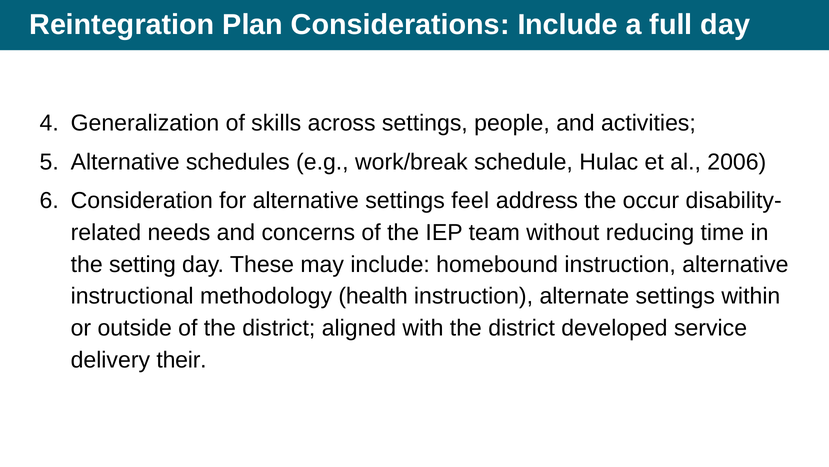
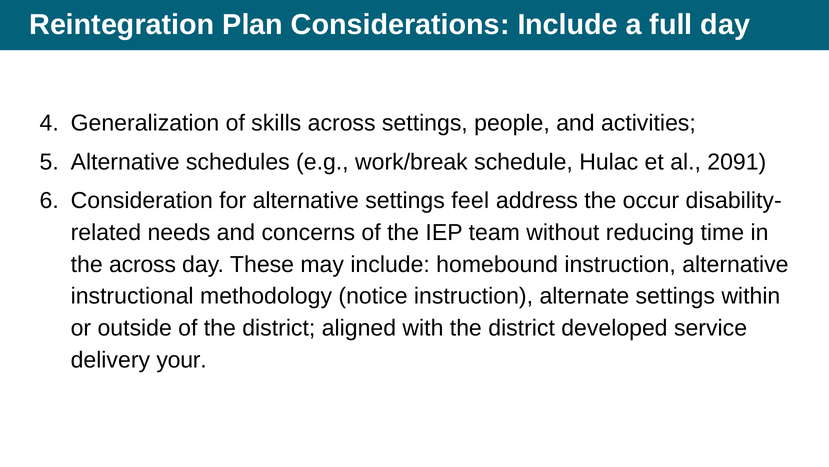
2006: 2006 -> 2091
the setting: setting -> across
health: health -> notice
their: their -> your
